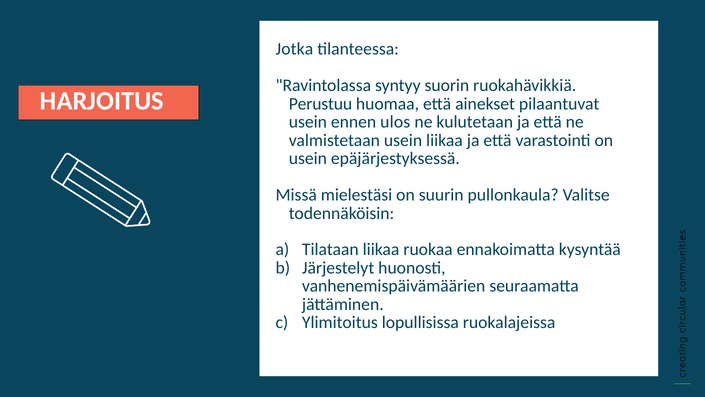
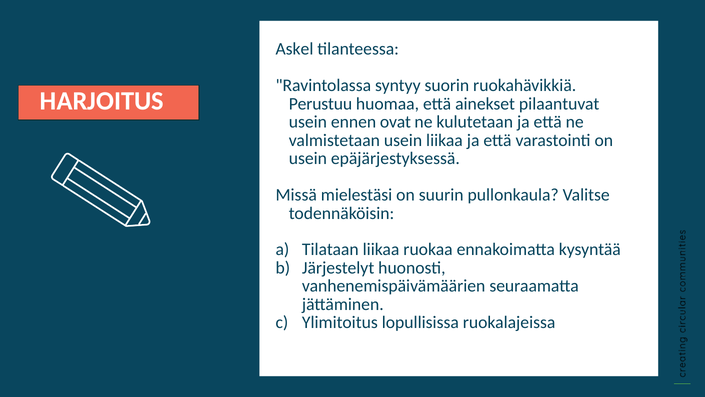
Jotka: Jotka -> Askel
ulos: ulos -> ovat
